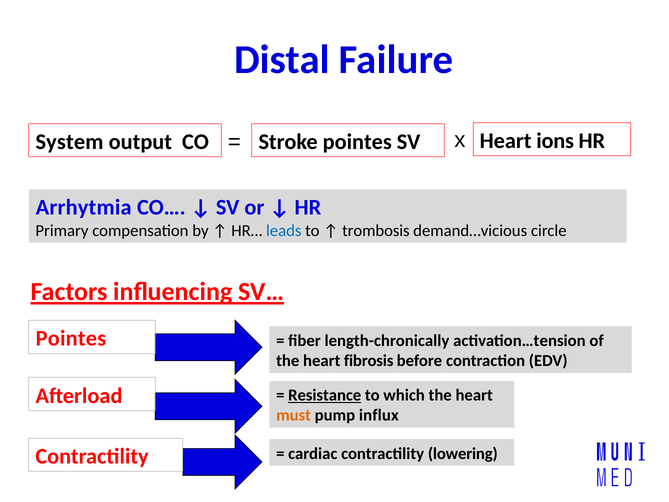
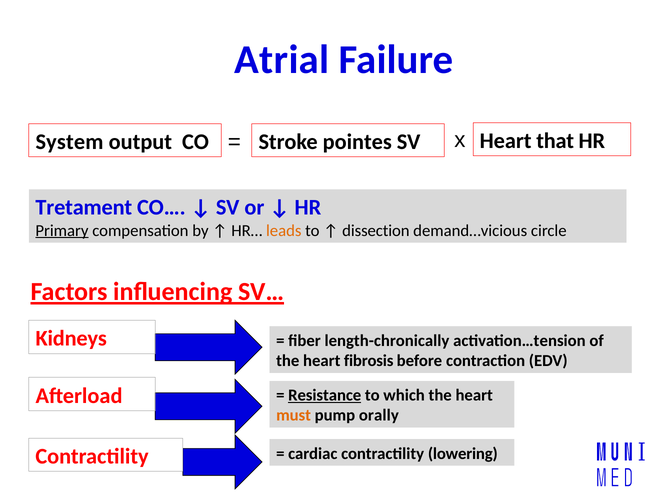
Distal: Distal -> Atrial
ions: ions -> that
Arrhytmia: Arrhytmia -> Tretament
Primary underline: none -> present
leads colour: blue -> orange
trombosis: trombosis -> dissection
Pointes at (71, 338): Pointes -> Kidneys
influx: influx -> orally
